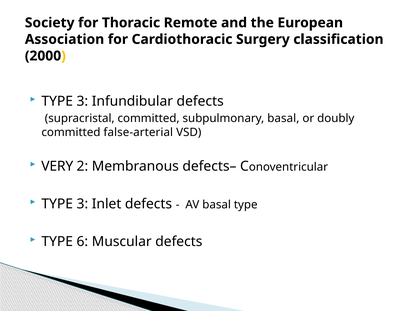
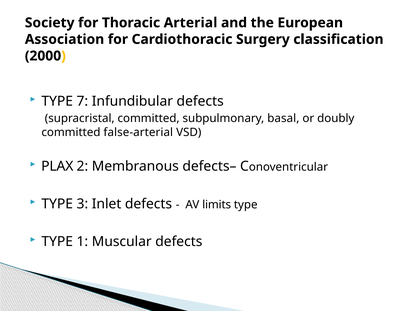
Remote: Remote -> Arterial
3 at (82, 101): 3 -> 7
VERY: VERY -> PLAX
AV basal: basal -> limits
6: 6 -> 1
